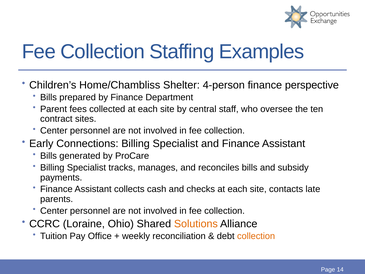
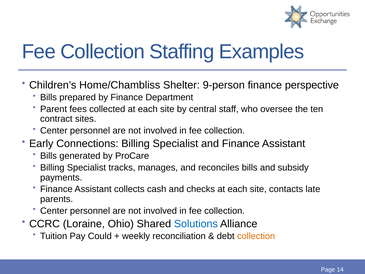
4-person: 4-person -> 9-person
Solutions colour: orange -> blue
Office: Office -> Could
